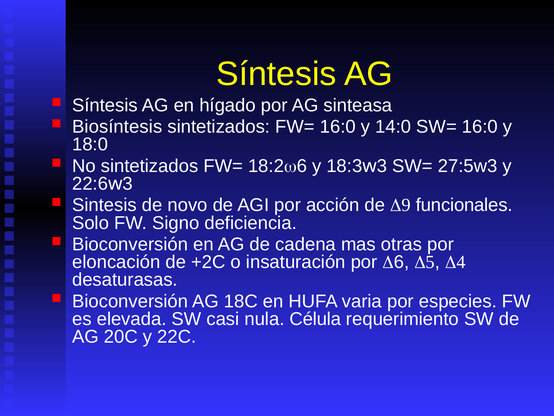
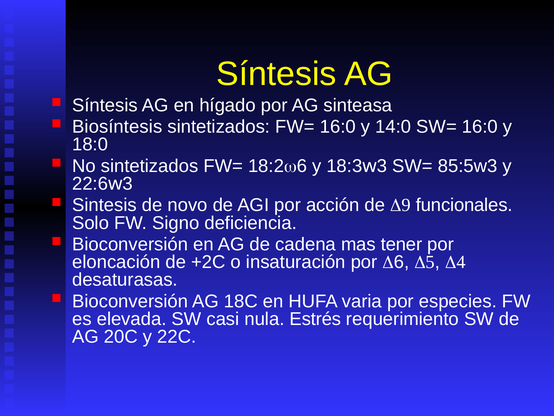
27:5w3: 27:5w3 -> 85:5w3
otras: otras -> tener
Célula: Célula -> Estrés
